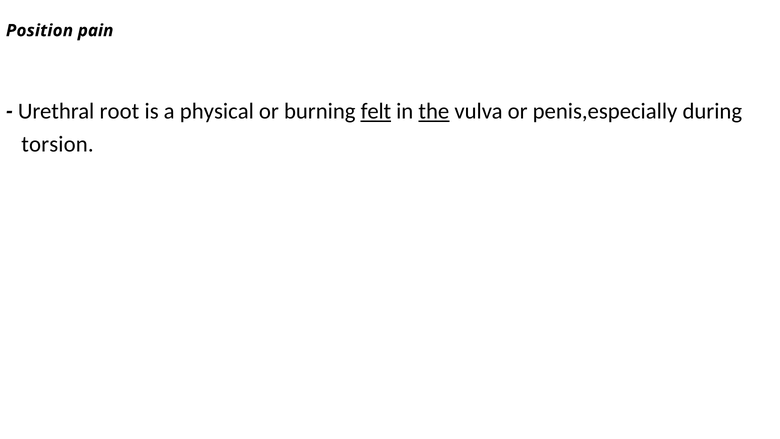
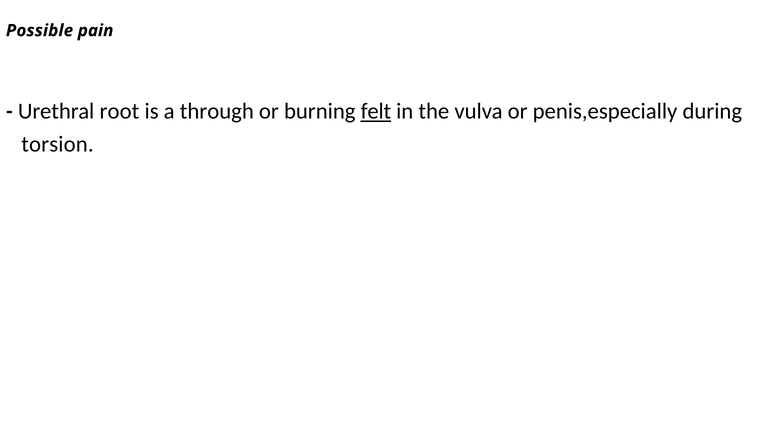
Position: Position -> Possible
physical: physical -> through
the underline: present -> none
